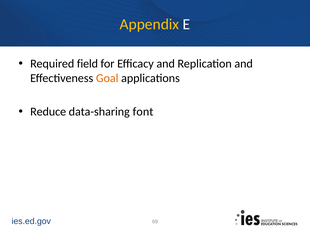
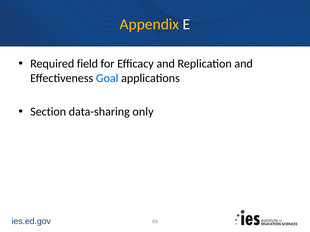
Goal colour: orange -> blue
Reduce: Reduce -> Section
font: font -> only
